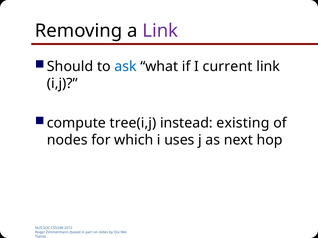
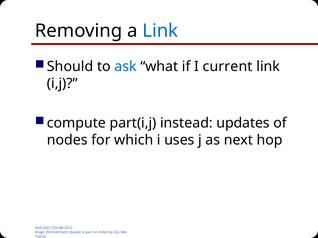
Link at (160, 31) colour: purple -> blue
tree(i,j: tree(i,j -> part(i,j
existing: existing -> updates
